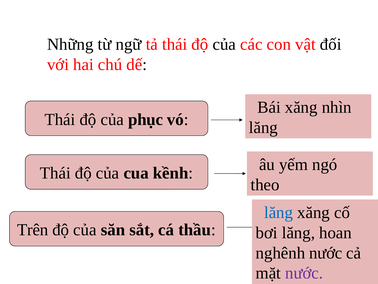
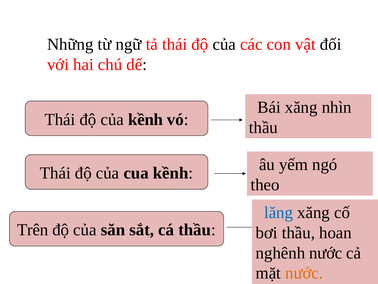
của phục: phục -> kềnh
lăng at (263, 127): lăng -> thầu
bơi lăng: lăng -> thầu
nước at (304, 273) colour: purple -> orange
